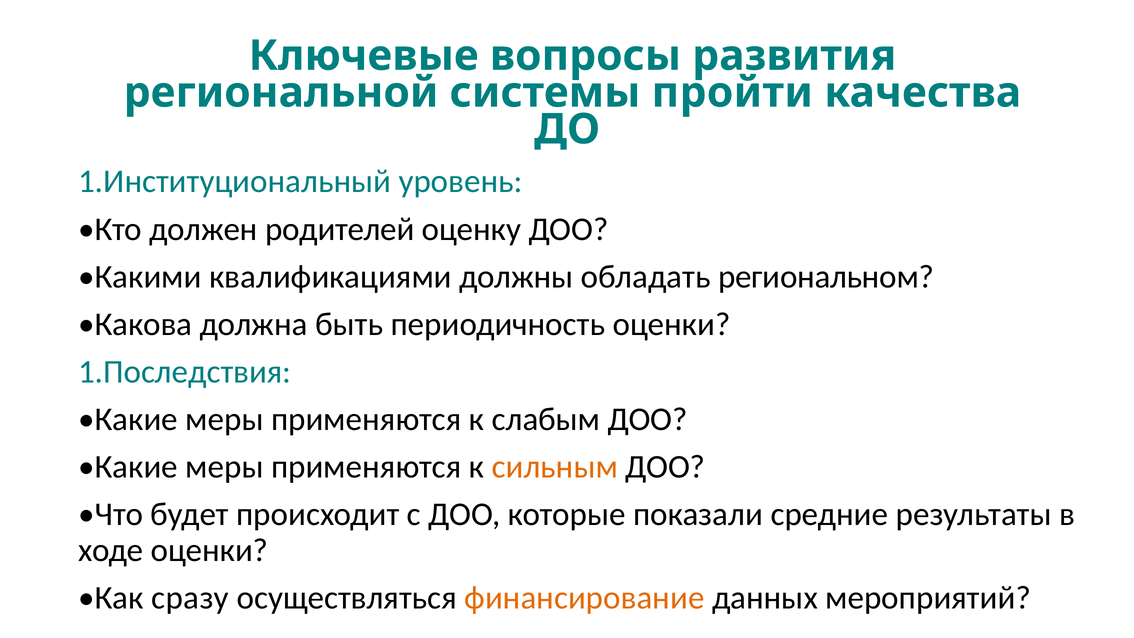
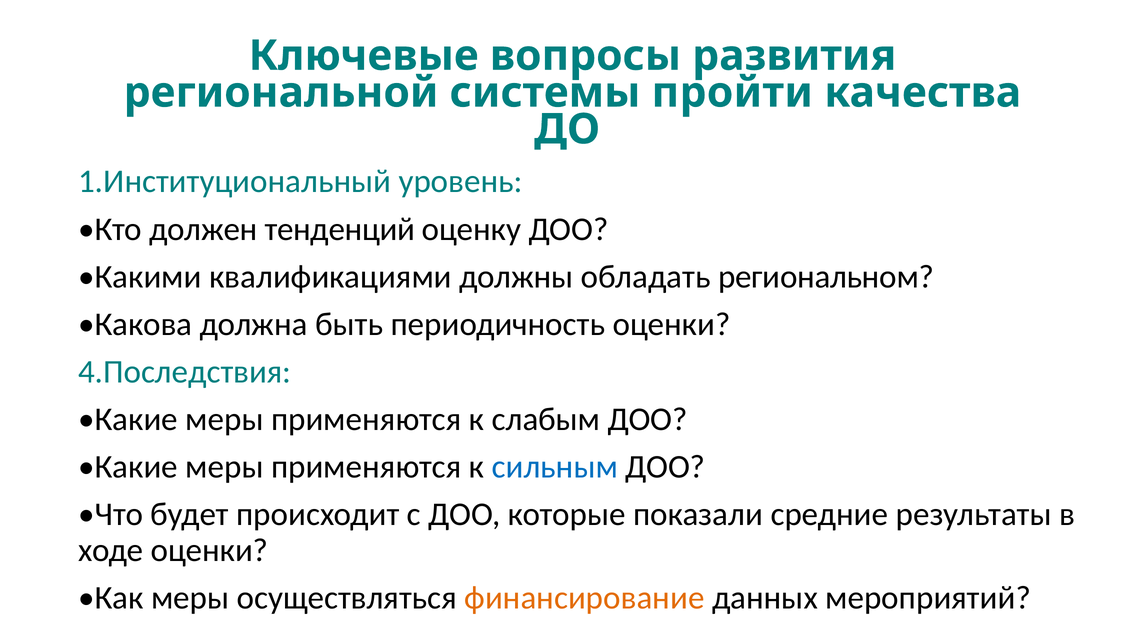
родителей: родителей -> тенденций
1.Последствия: 1.Последствия -> 4.Последствия
сильным colour: orange -> blue
Как сразу: сразу -> меры
